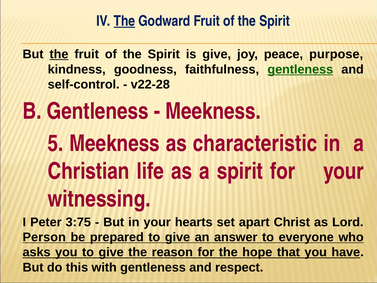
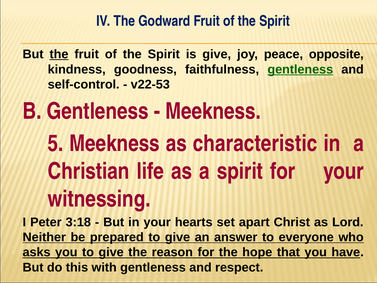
The at (124, 21) underline: present -> none
purpose: purpose -> opposite
v22-28: v22-28 -> v22-53
3:75: 3:75 -> 3:18
Person: Person -> Neither
